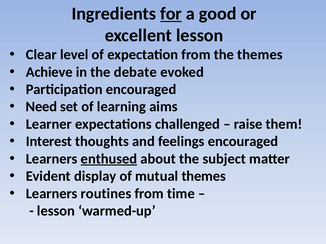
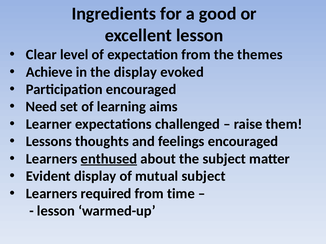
for underline: present -> none
the debate: debate -> display
Interest: Interest -> Lessons
mutual themes: themes -> subject
routines: routines -> required
